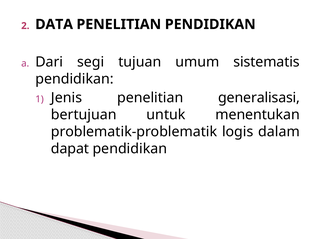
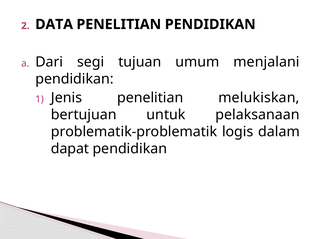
sistematis: sistematis -> menjalani
generalisasi: generalisasi -> melukiskan
menentukan: menentukan -> pelaksanaan
